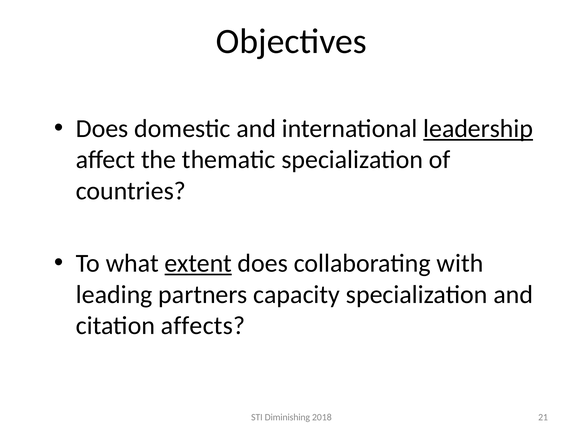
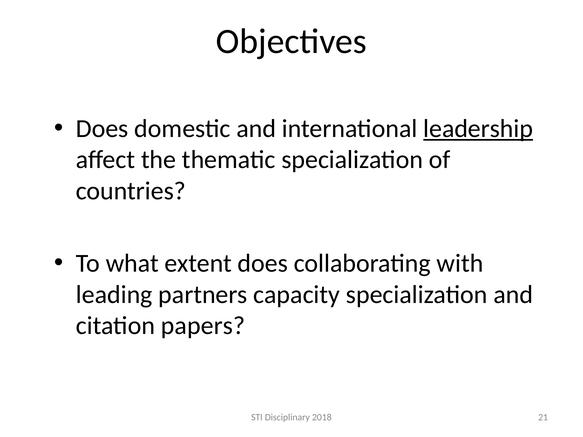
extent underline: present -> none
affects: affects -> papers
Diminishing: Diminishing -> Disciplinary
